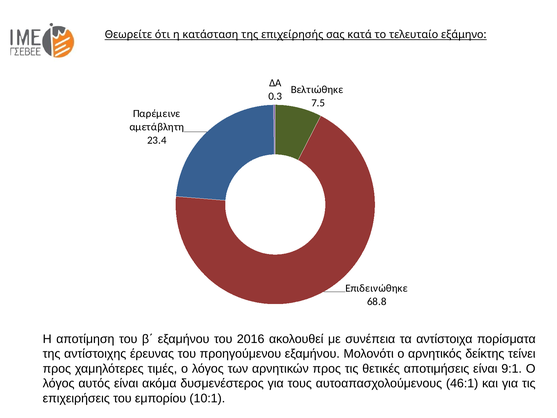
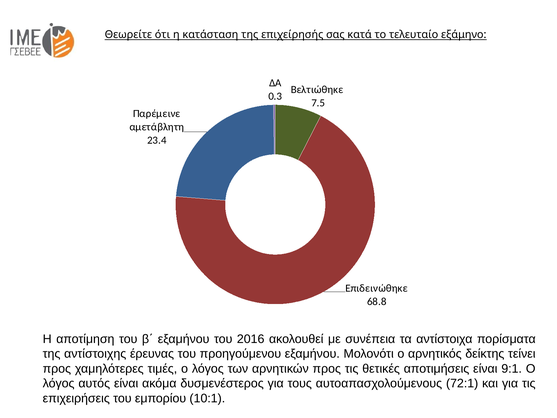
46:1: 46:1 -> 72:1
